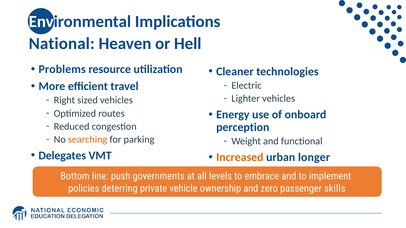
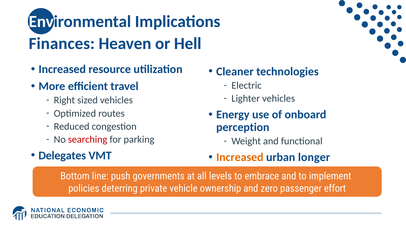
National: National -> Finances
Problems at (62, 69): Problems -> Increased
searching colour: orange -> red
skills: skills -> effort
